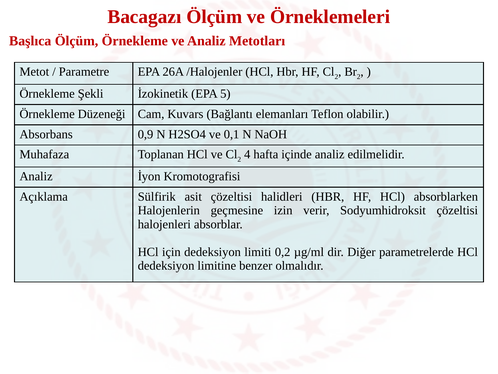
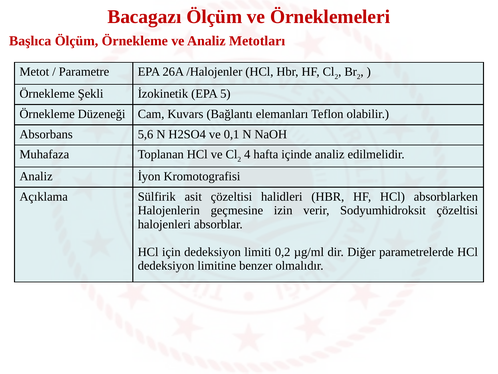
0,9: 0,9 -> 5,6
